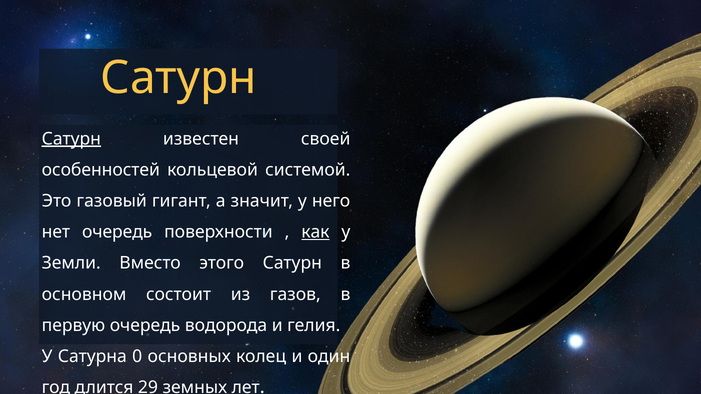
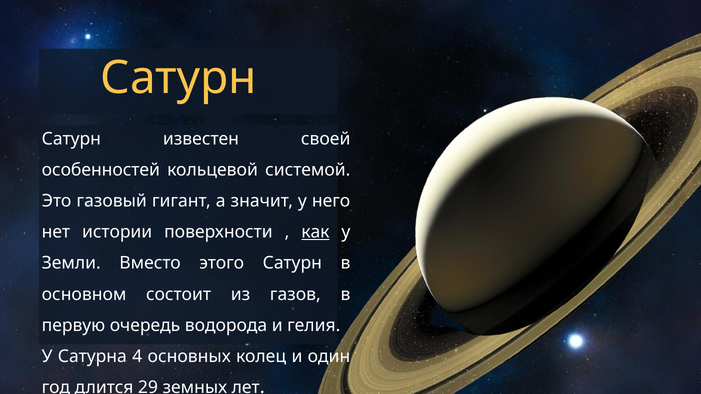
Сатурн at (71, 139) underline: present -> none
нет очередь: очередь -> истории
0: 0 -> 4
